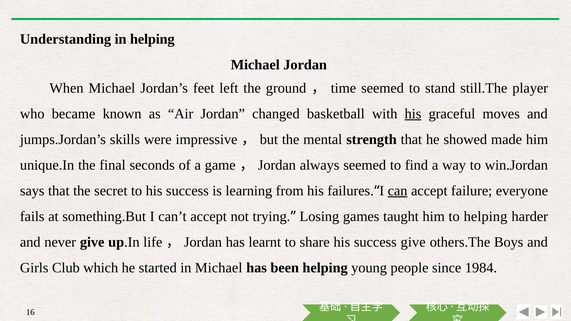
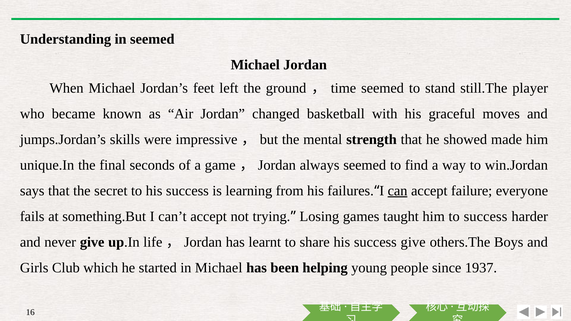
in helping: helping -> seemed
his at (413, 114) underline: present -> none
to helping: helping -> success
1984: 1984 -> 1937
